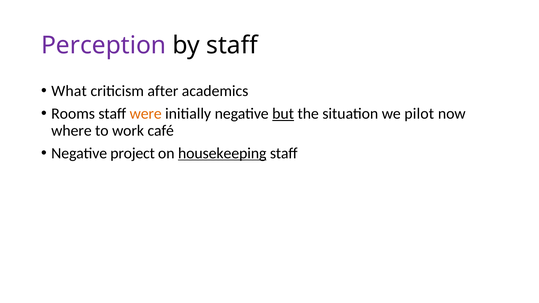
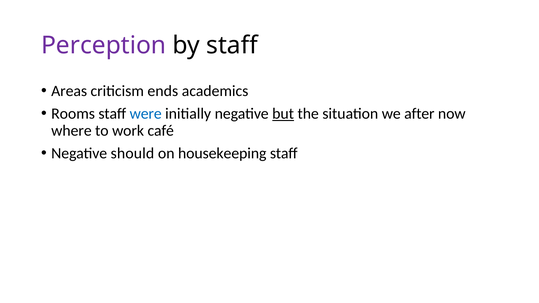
What: What -> Areas
after: after -> ends
were colour: orange -> blue
pilot: pilot -> after
project: project -> should
housekeeping underline: present -> none
